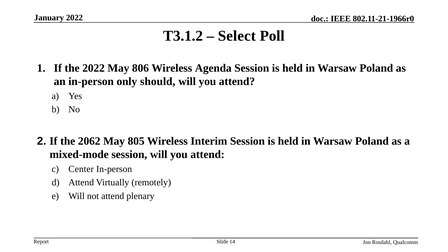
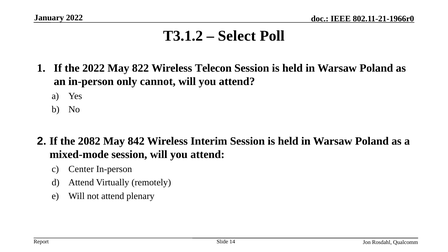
806: 806 -> 822
Agenda: Agenda -> Telecon
should: should -> cannot
2062: 2062 -> 2082
805: 805 -> 842
